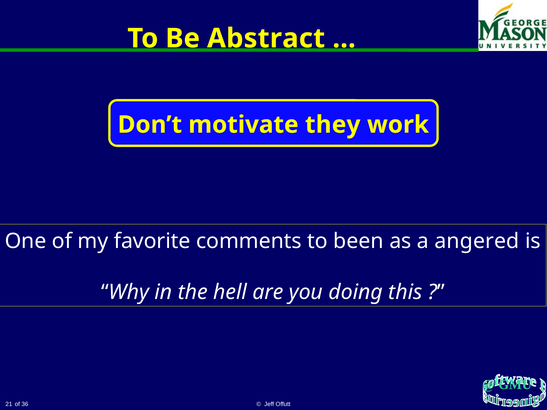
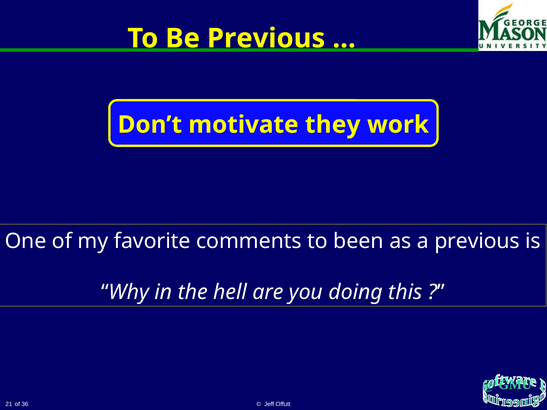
Be Abstract: Abstract -> Previous
a angered: angered -> previous
